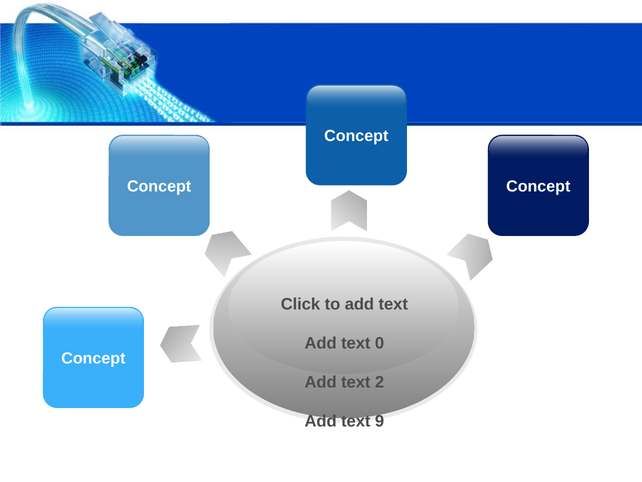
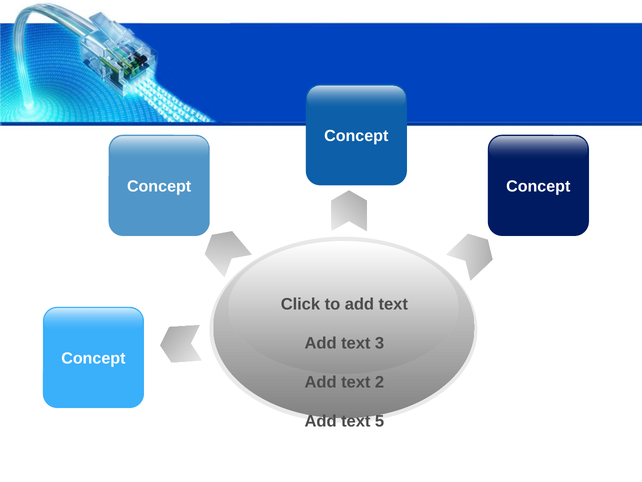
0: 0 -> 3
9: 9 -> 5
